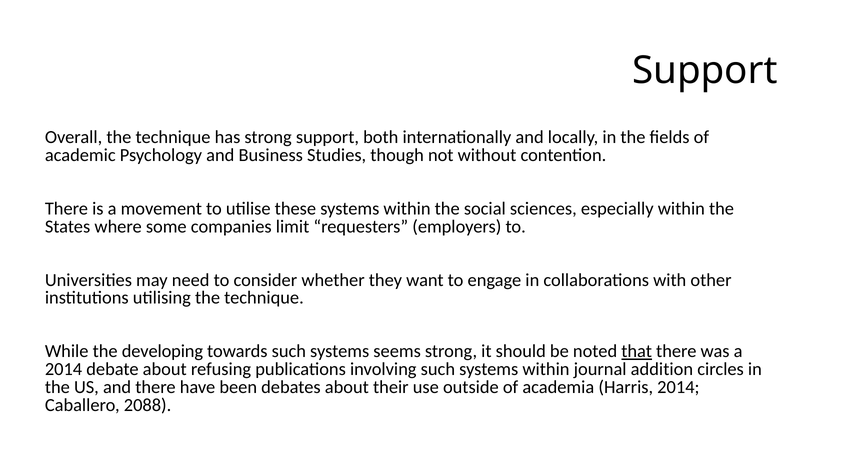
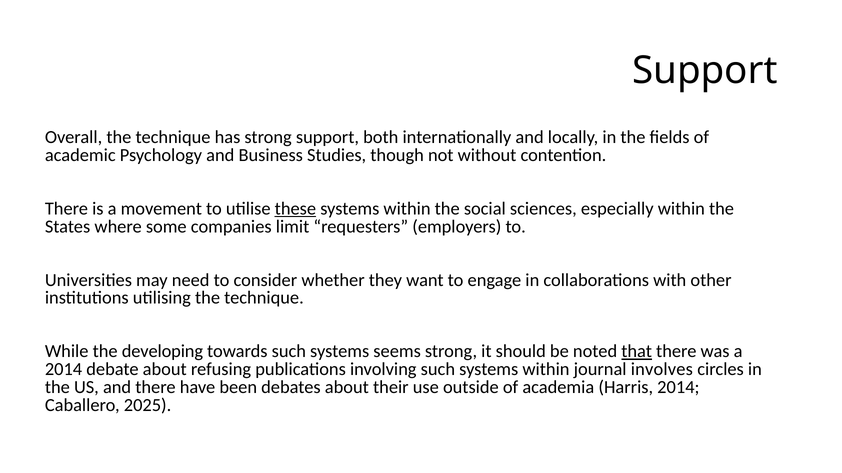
these underline: none -> present
addition: addition -> involves
2088: 2088 -> 2025
